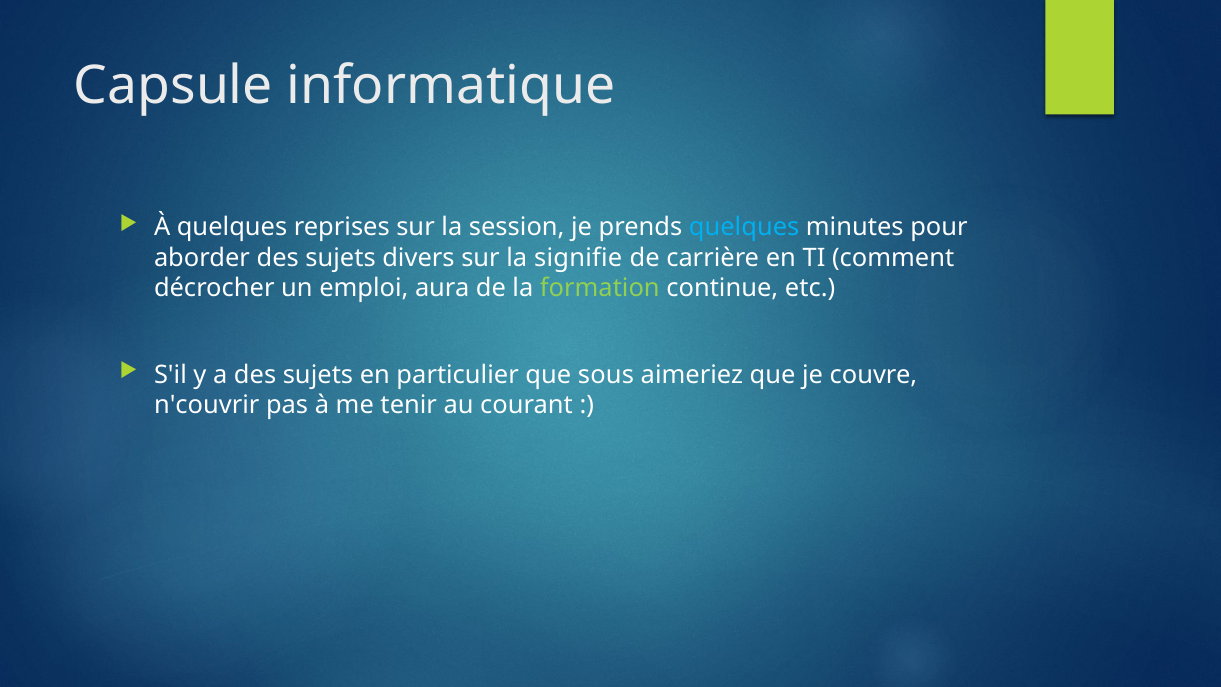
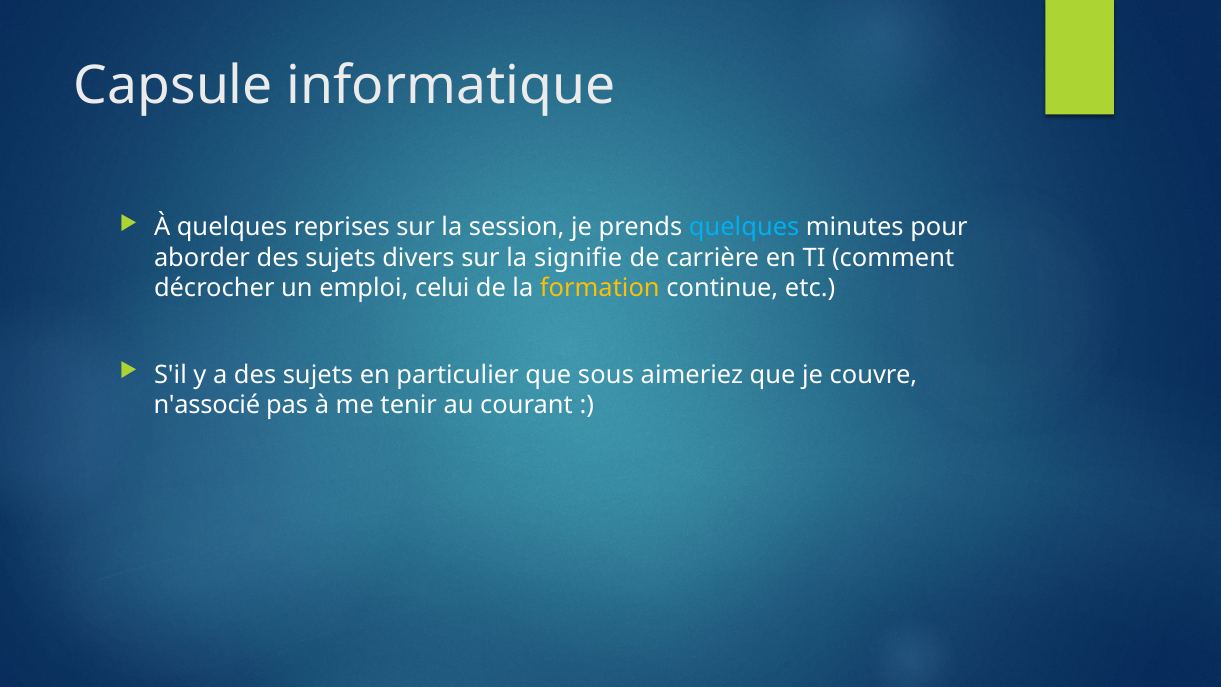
aura: aura -> celui
formation colour: light green -> yellow
n'couvrir: n'couvrir -> n'associé
